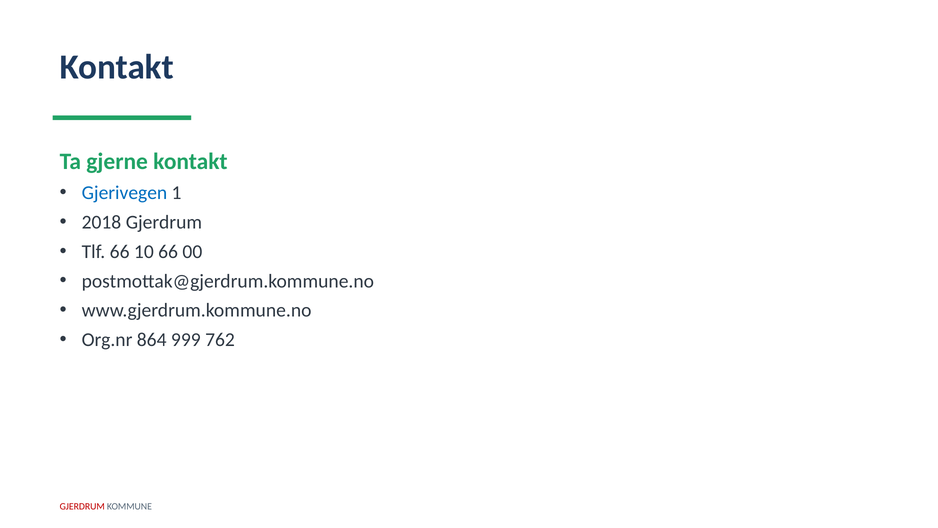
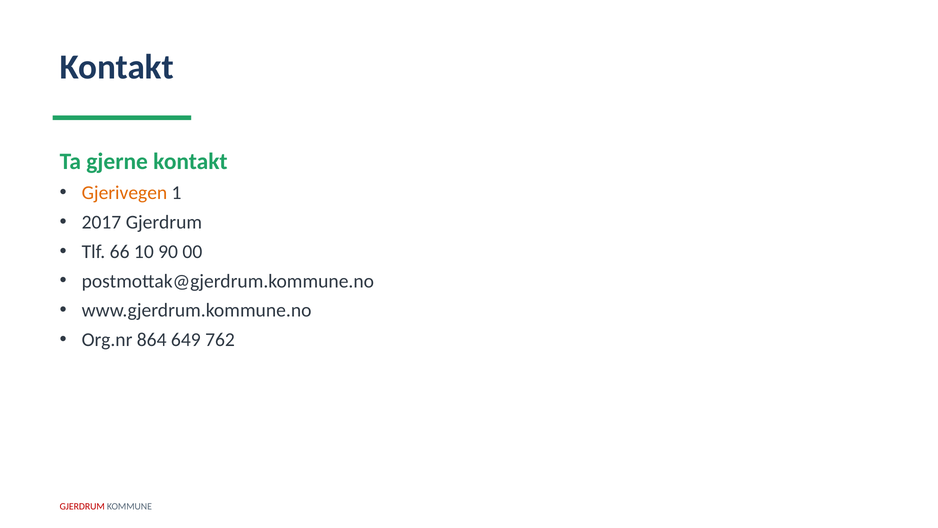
Gjerivegen colour: blue -> orange
2018: 2018 -> 2017
10 66: 66 -> 90
999: 999 -> 649
